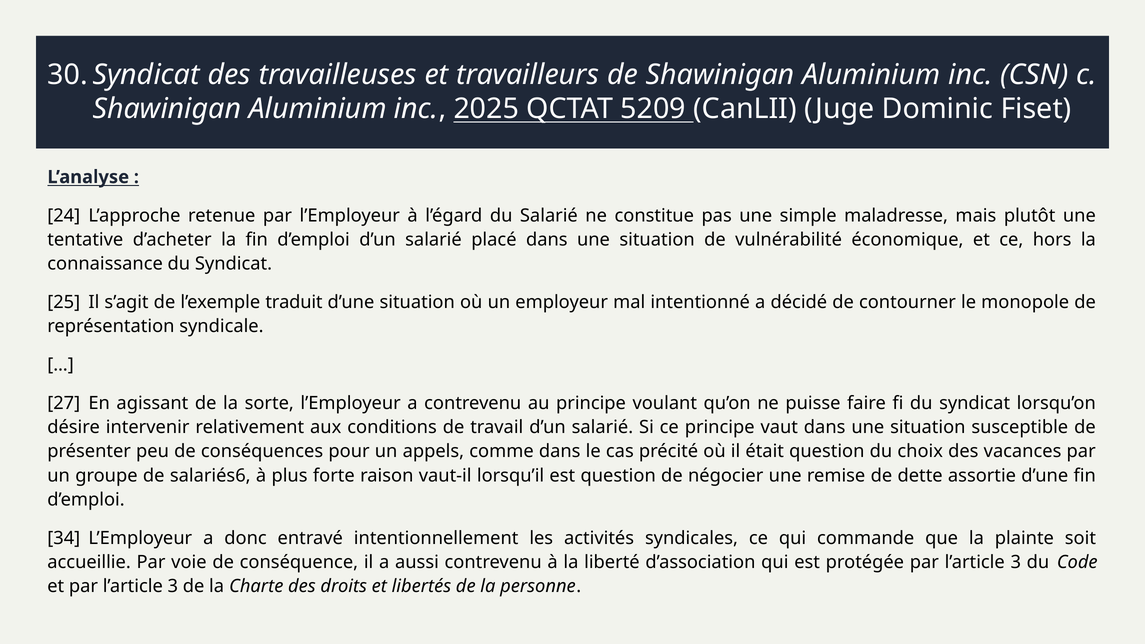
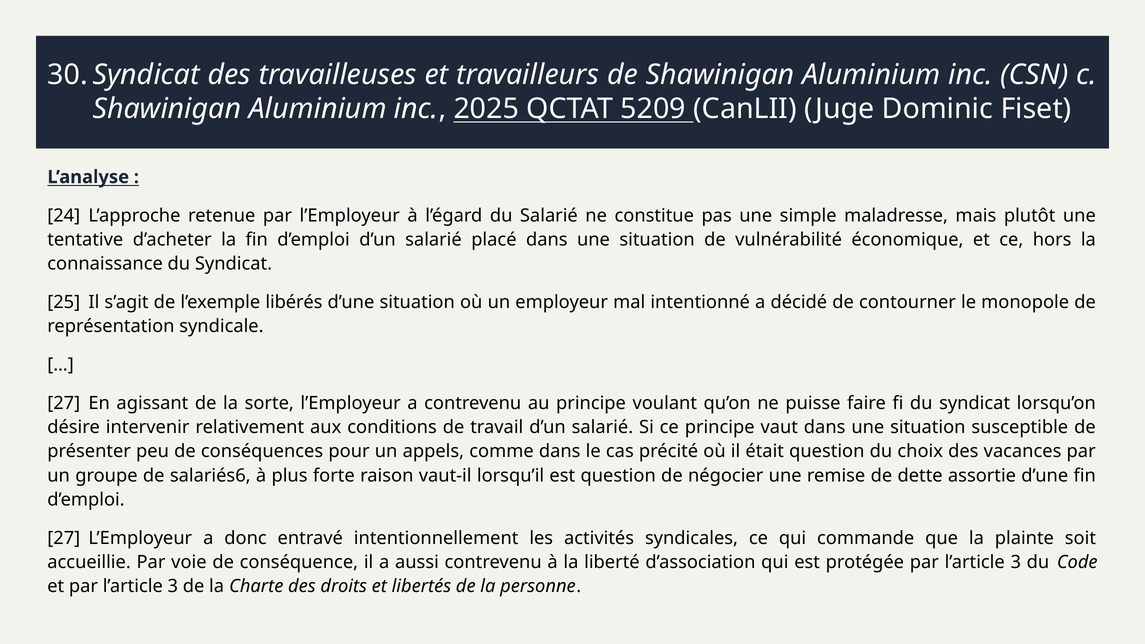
traduit: traduit -> libérés
34 at (64, 538): 34 -> 27
